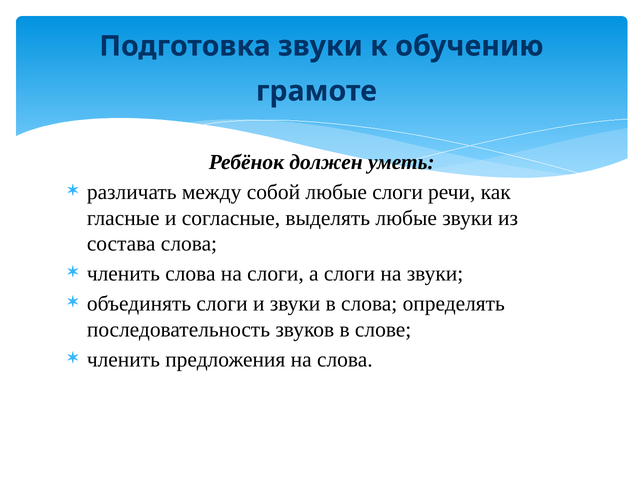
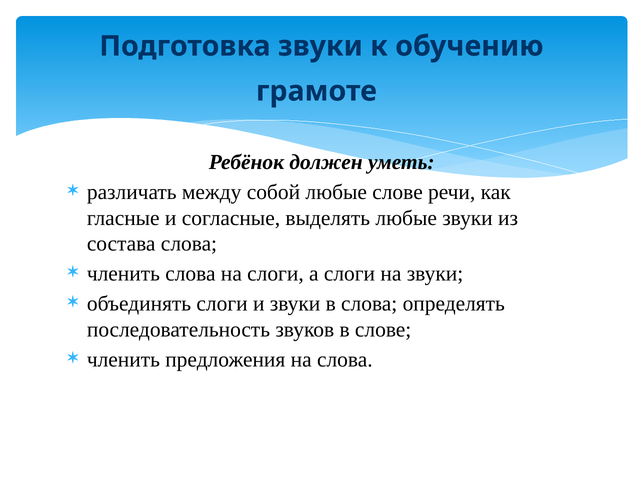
любые слоги: слоги -> слове
